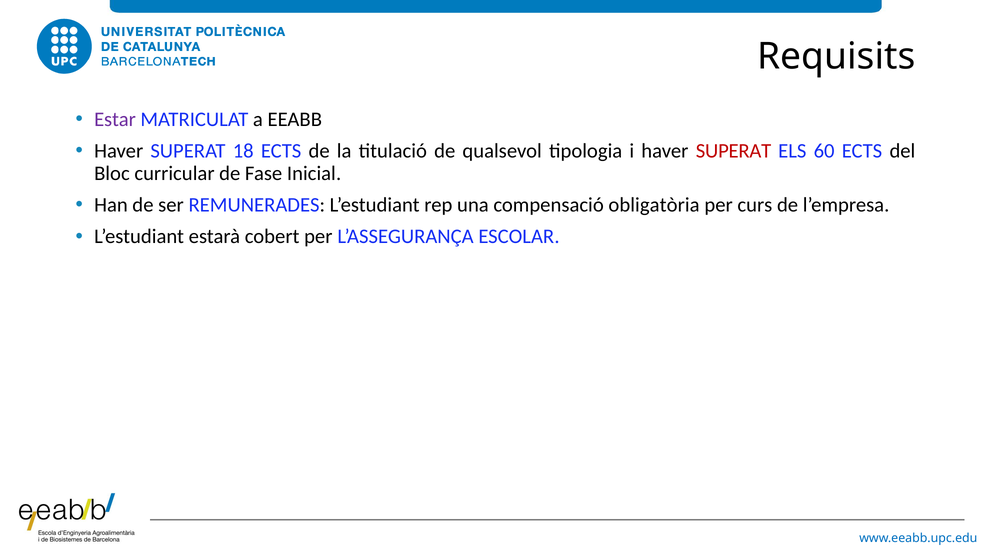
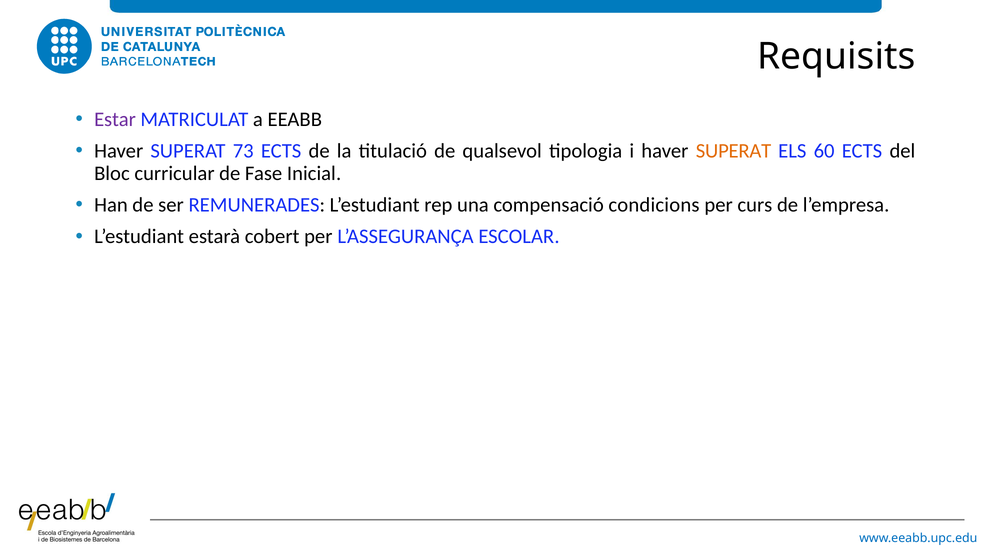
18: 18 -> 73
SUPERAT at (734, 151) colour: red -> orange
obligatòria: obligatòria -> condicions
